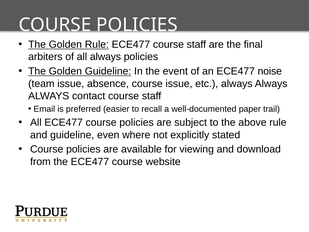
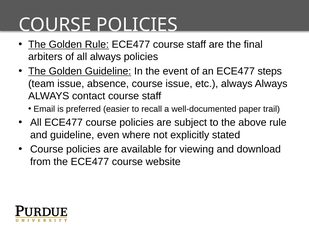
noise: noise -> steps
